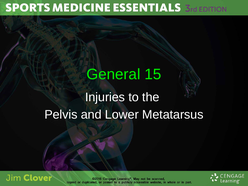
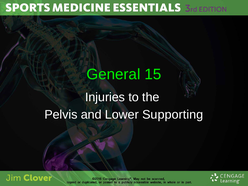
Metatarsus: Metatarsus -> Supporting
